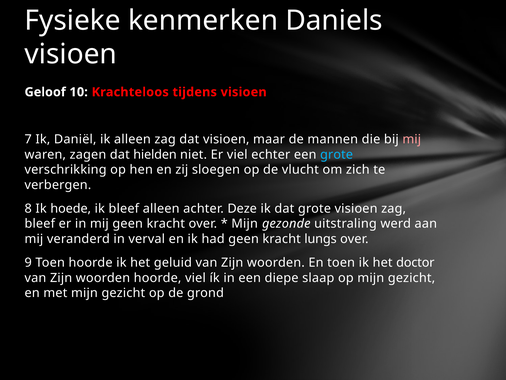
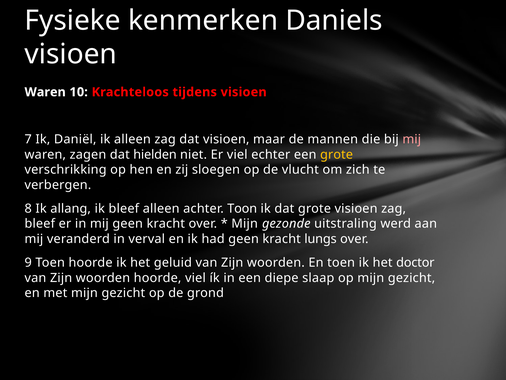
Geloof at (45, 92): Geloof -> Waren
grote at (337, 154) colour: light blue -> yellow
hoede: hoede -> allang
Deze: Deze -> Toon
